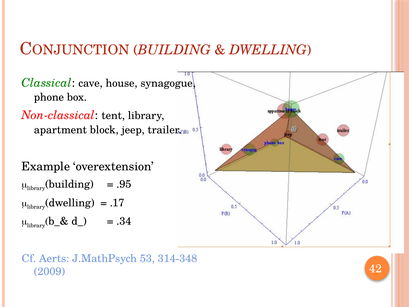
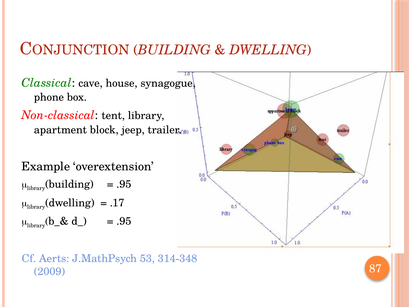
.34 at (124, 221): .34 -> .95
42: 42 -> 87
